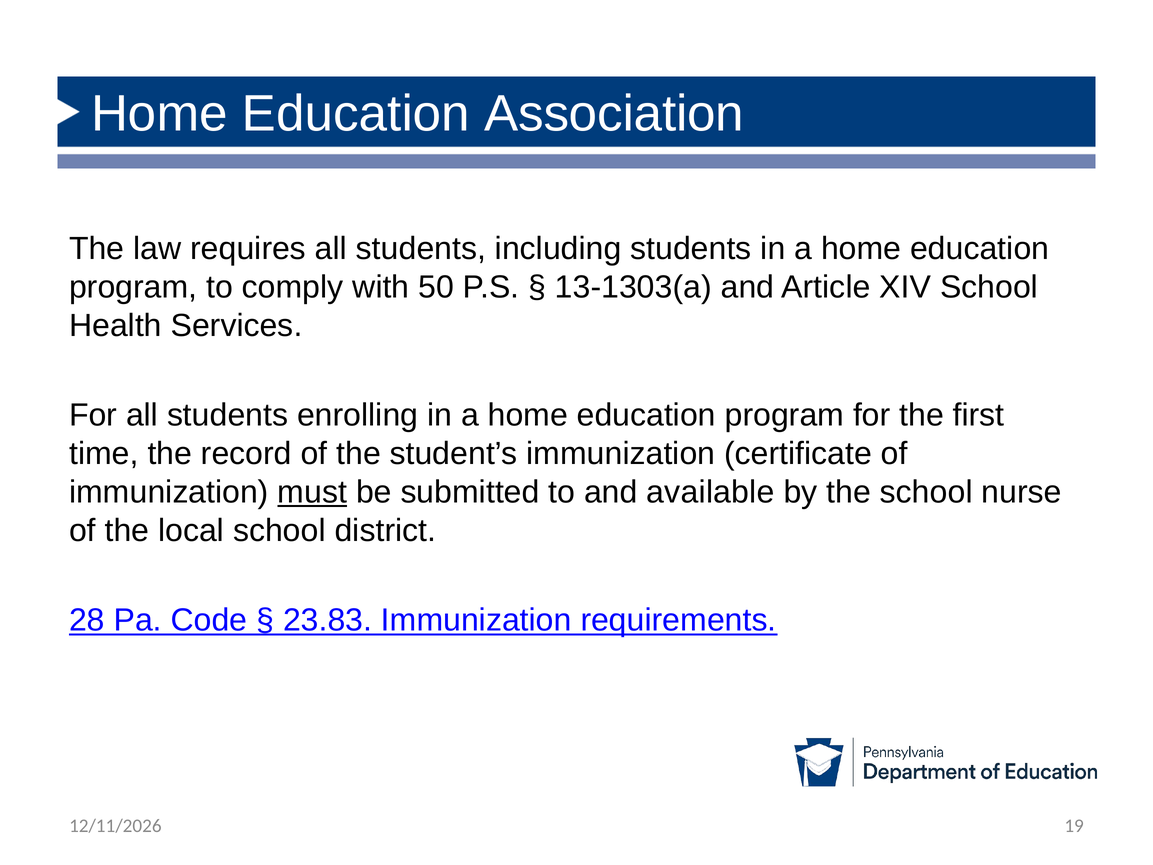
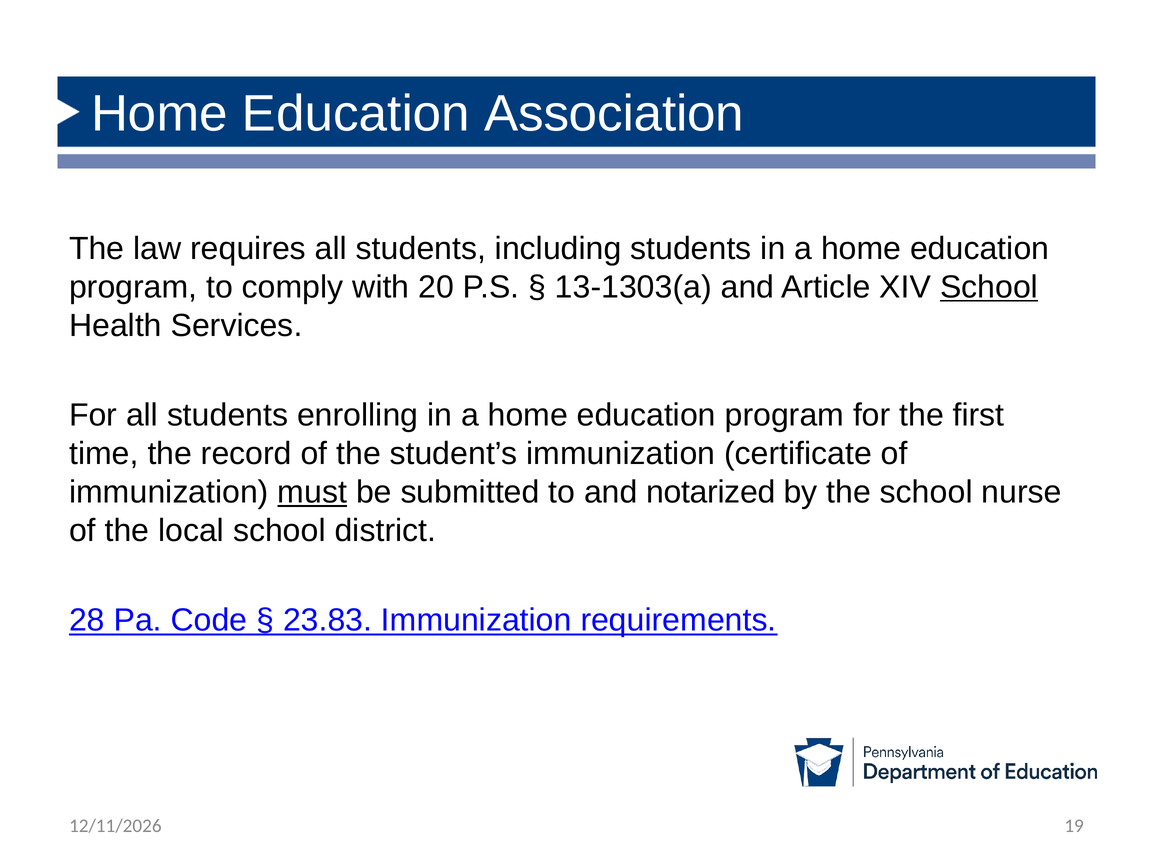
50: 50 -> 20
School at (989, 287) underline: none -> present
available: available -> notarized
